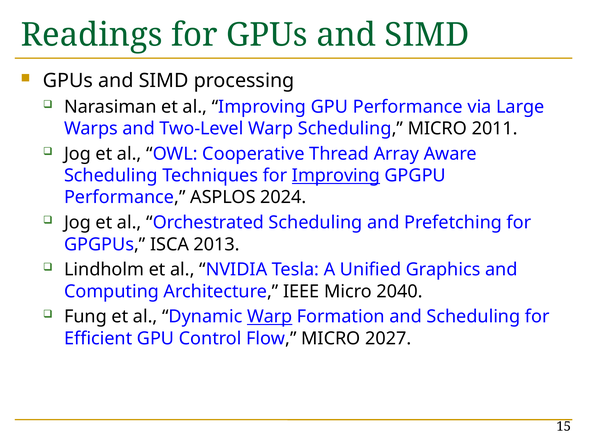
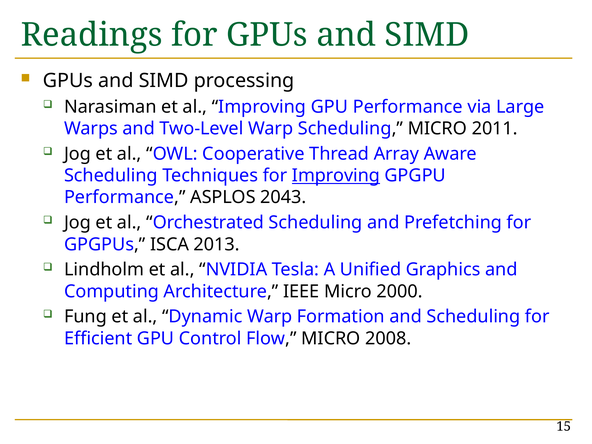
2024: 2024 -> 2043
2040: 2040 -> 2000
Warp at (270, 317) underline: present -> none
2027: 2027 -> 2008
